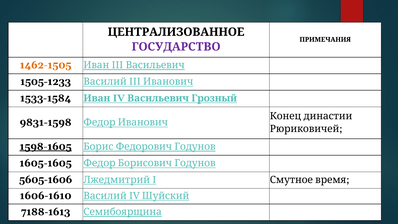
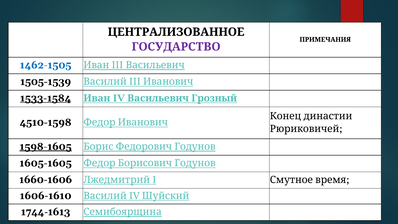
1462-1505 colour: orange -> blue
1505-1233: 1505-1233 -> 1505-1539
1533-1584 underline: none -> present
9831-1598: 9831-1598 -> 4510-1598
5605-1606: 5605-1606 -> 1660-1606
7188-1613: 7188-1613 -> 1744-1613
